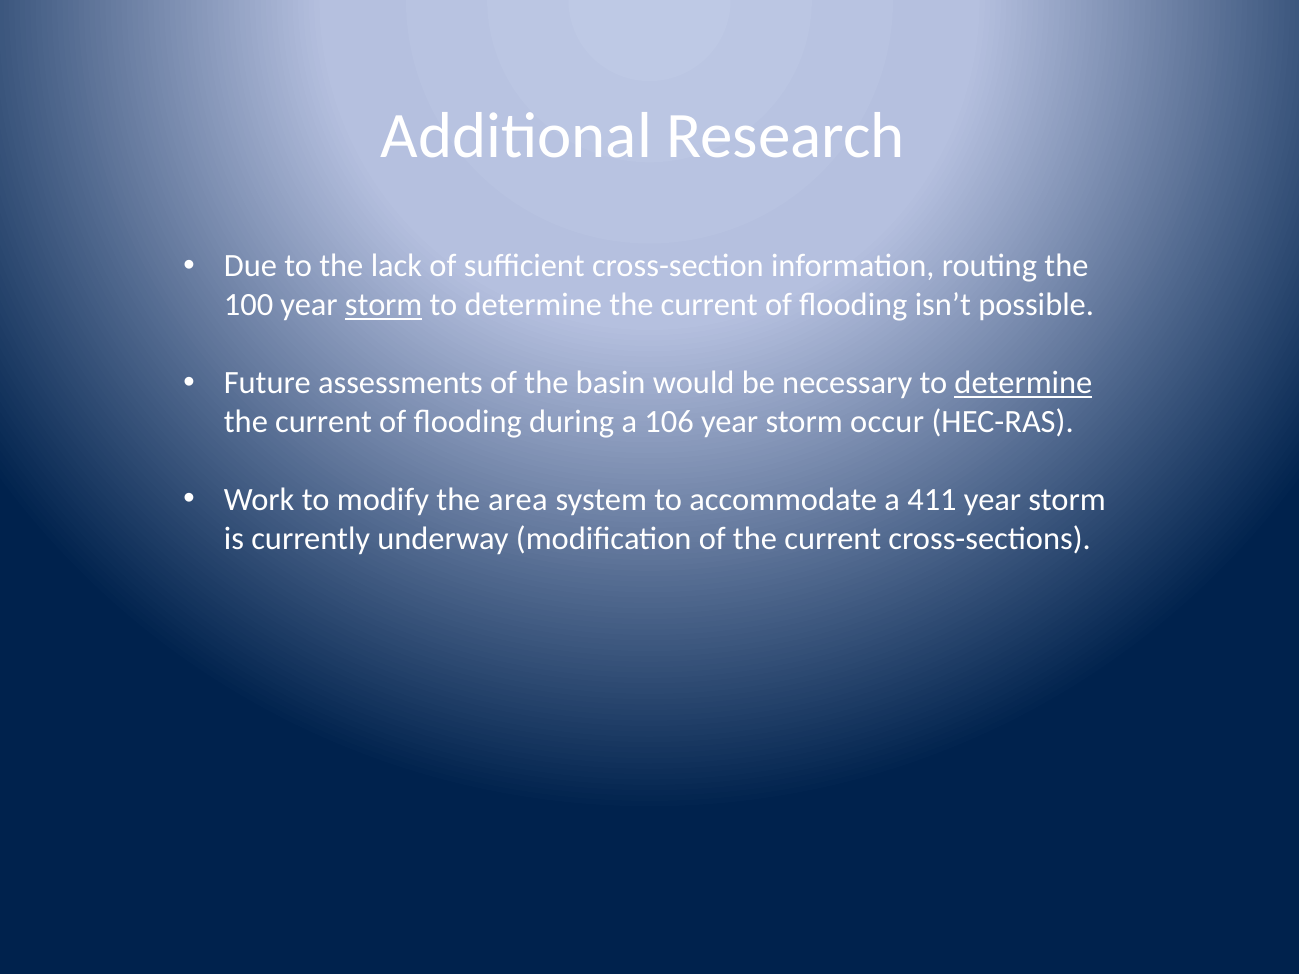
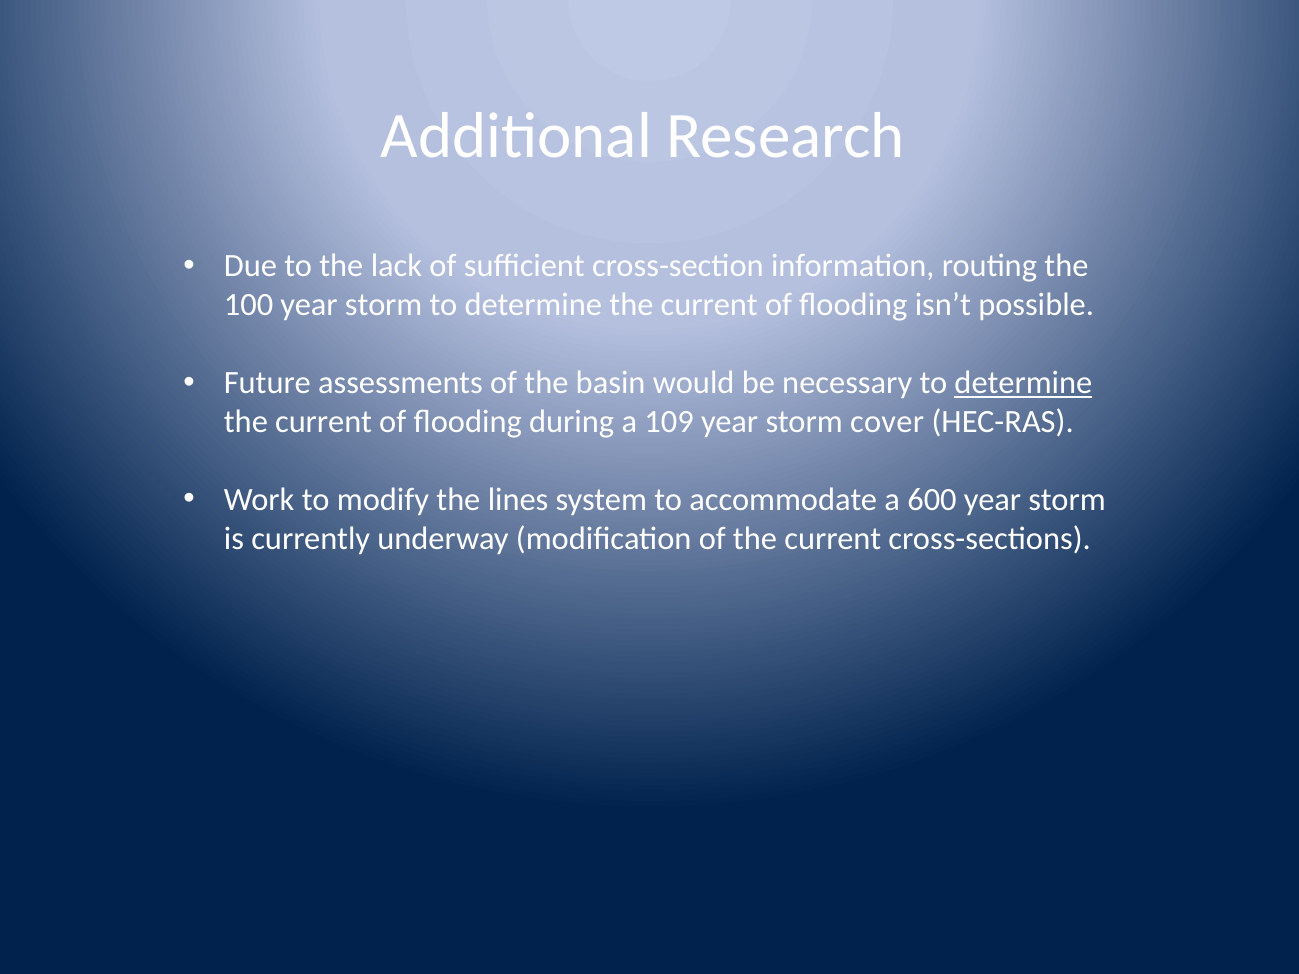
storm at (384, 305) underline: present -> none
106: 106 -> 109
occur: occur -> cover
area: area -> lines
411: 411 -> 600
